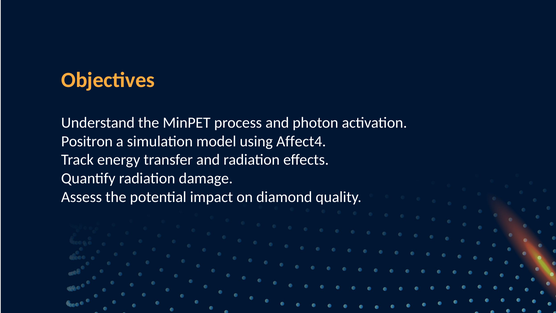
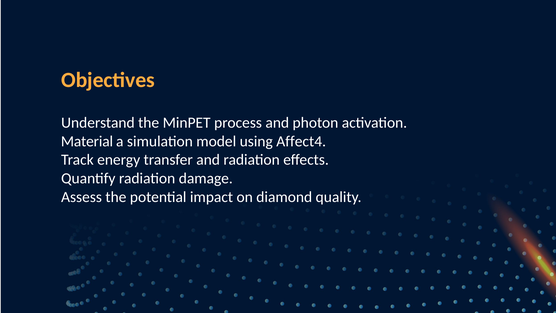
Positron: Positron -> Material
